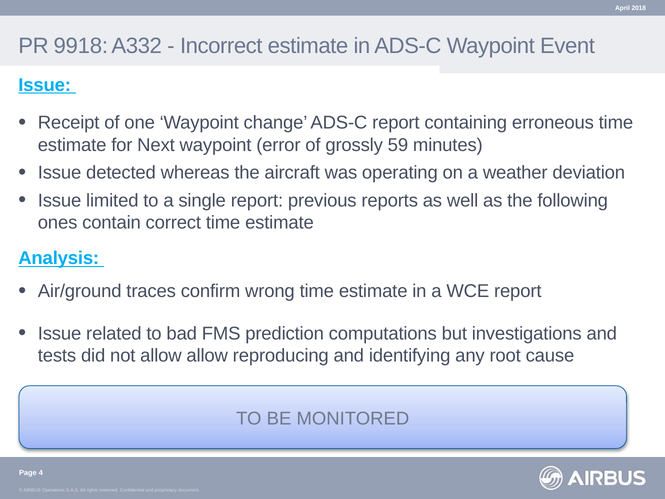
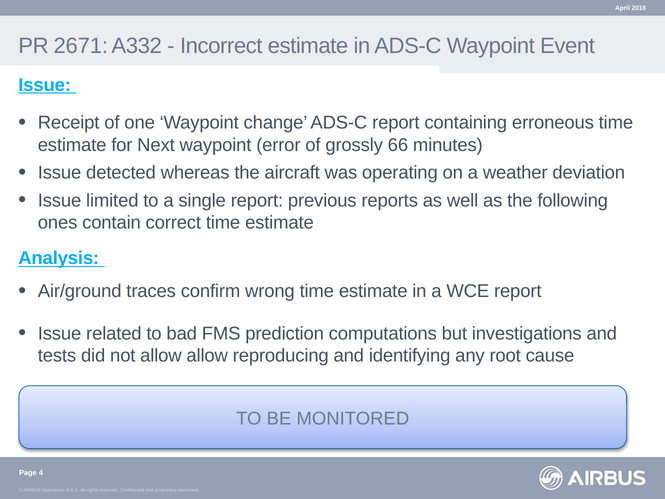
9918: 9918 -> 2671
59: 59 -> 66
